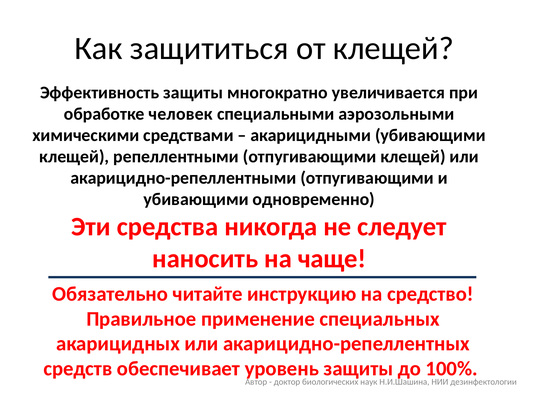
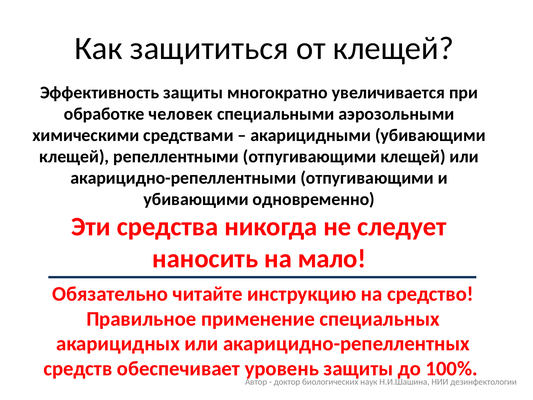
чаще: чаще -> мало
